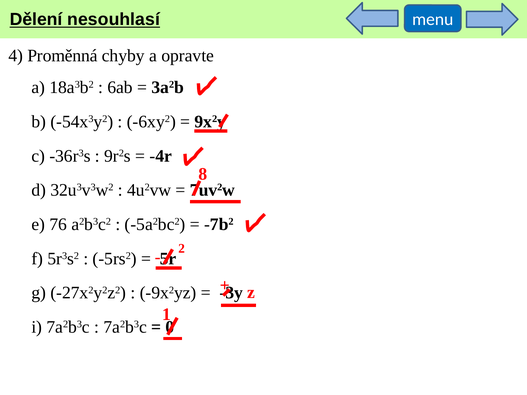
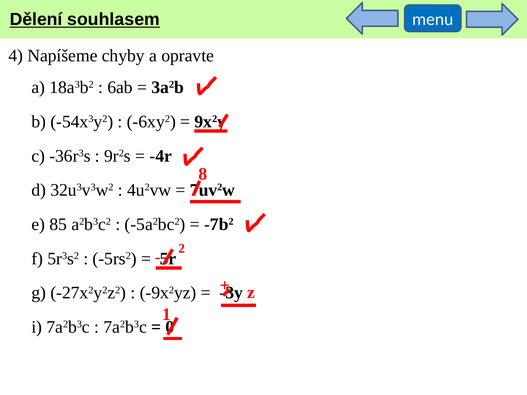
nesouhlasí: nesouhlasí -> souhlasem
Proměnná: Proměnná -> Napíšeme
76: 76 -> 85
